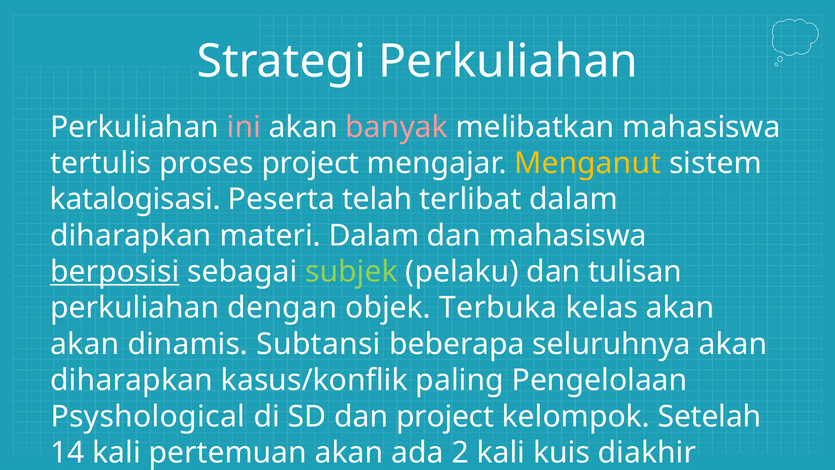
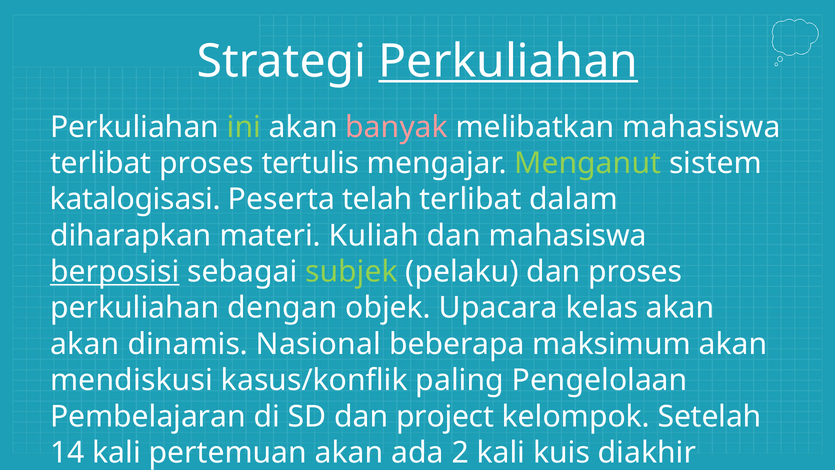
Perkuliahan at (508, 61) underline: none -> present
ini colour: pink -> light green
tertulis at (101, 163): tertulis -> terlibat
proses project: project -> tertulis
Menganut colour: yellow -> light green
materi Dalam: Dalam -> Kuliah
dan tulisan: tulisan -> proses
Terbuka: Terbuka -> Upacara
Subtansi: Subtansi -> Nasional
seluruhnya: seluruhnya -> maksimum
diharapkan at (132, 380): diharapkan -> mendiskusi
Psyshological: Psyshological -> Pembelajaran
